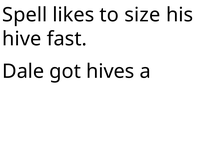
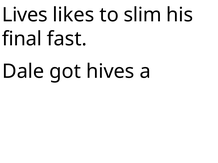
Spell: Spell -> Lives
size: size -> slim
hive: hive -> final
